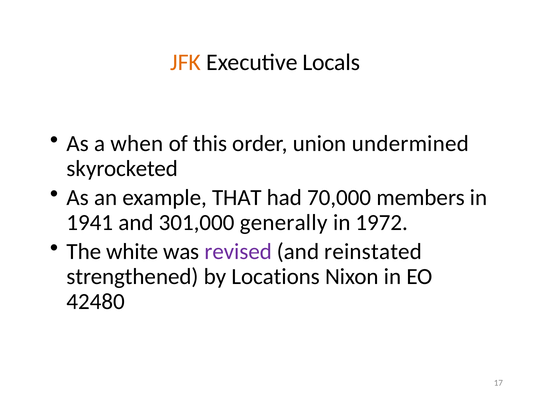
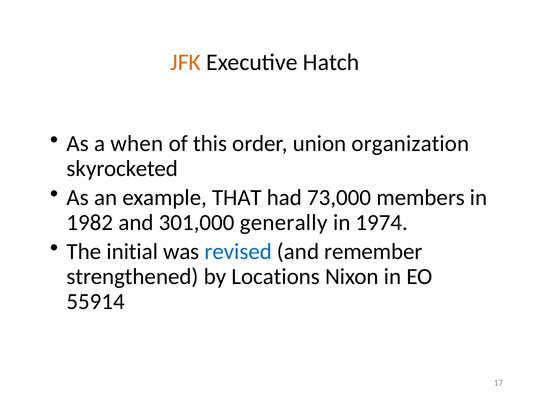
Locals: Locals -> Hatch
undermined: undermined -> organization
70,000: 70,000 -> 73,000
1941: 1941 -> 1982
1972: 1972 -> 1974
white: white -> initial
revised colour: purple -> blue
reinstated: reinstated -> remember
42480: 42480 -> 55914
